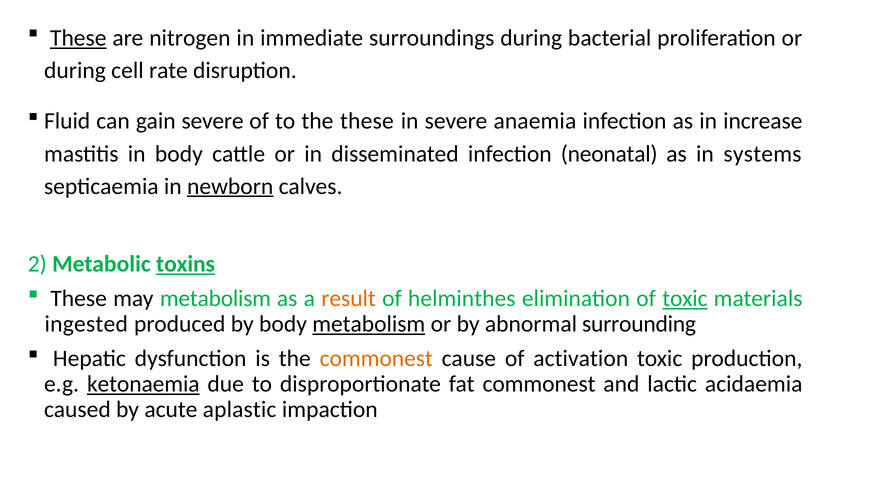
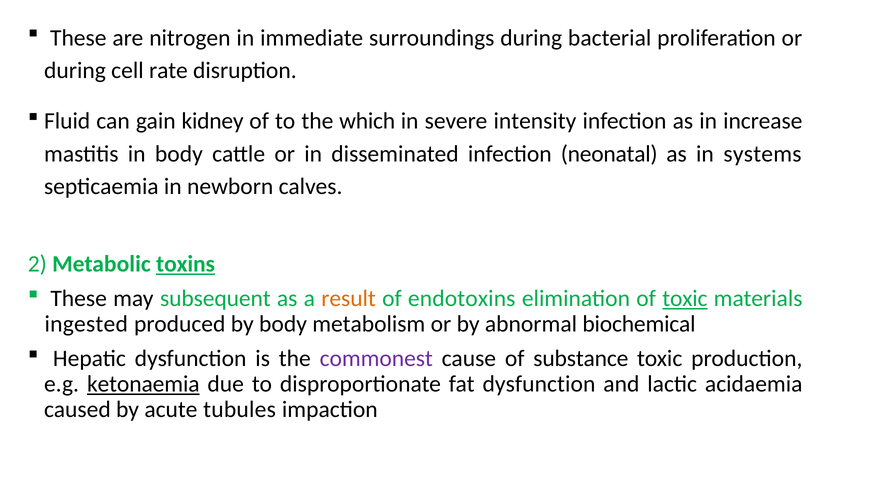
These at (78, 38) underline: present -> none
gain severe: severe -> kidney
the these: these -> which
anaemia: anaemia -> intensity
newborn underline: present -> none
may metabolism: metabolism -> subsequent
helminthes: helminthes -> endotoxins
metabolism at (369, 324) underline: present -> none
surrounding: surrounding -> biochemical
commonest at (376, 359) colour: orange -> purple
activation: activation -> substance
fat commonest: commonest -> dysfunction
aplastic: aplastic -> tubules
